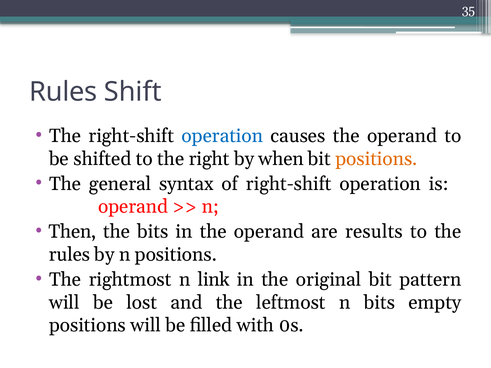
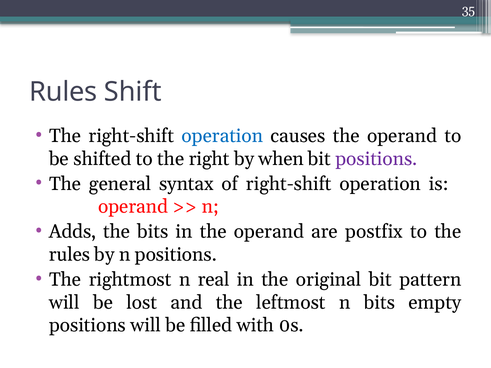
positions at (376, 159) colour: orange -> purple
Then: Then -> Adds
results: results -> postfix
link: link -> real
